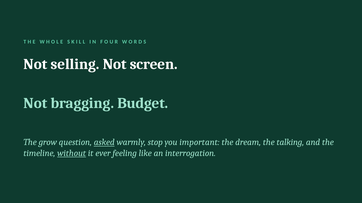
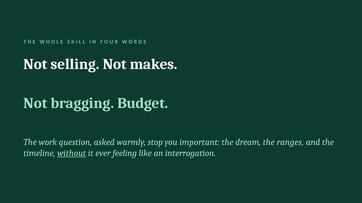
screen: screen -> makes
grow: grow -> work
asked underline: present -> none
talking: talking -> ranges
